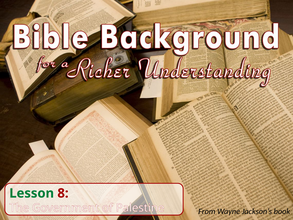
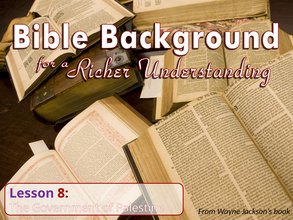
Lesson colour: green -> purple
